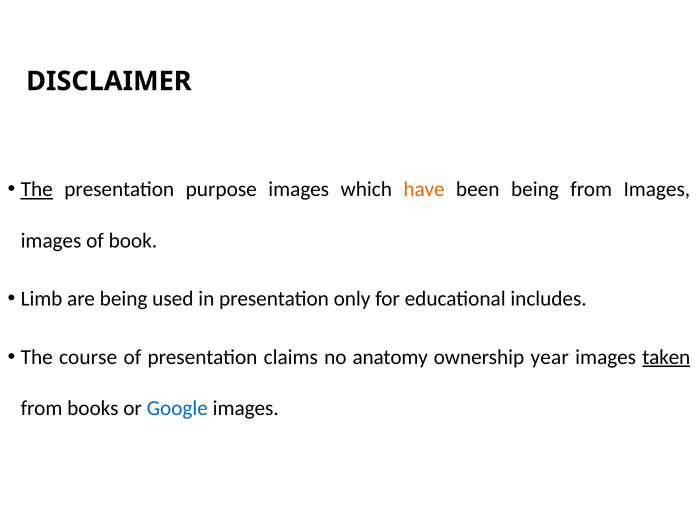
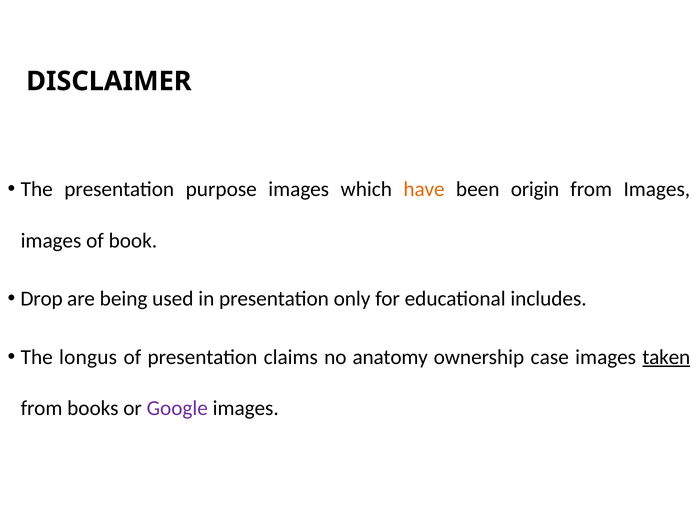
The at (37, 189) underline: present -> none
been being: being -> origin
Limb: Limb -> Drop
course: course -> longus
year: year -> case
Google colour: blue -> purple
